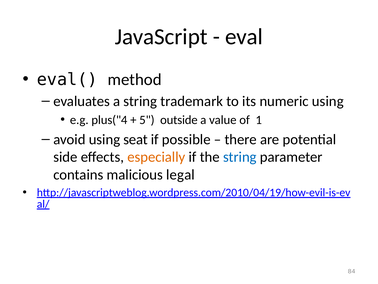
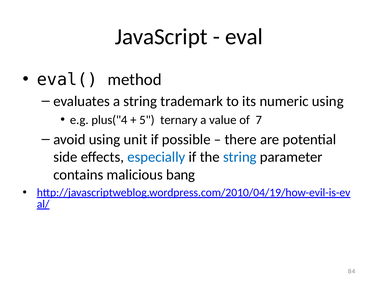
outside: outside -> ternary
1: 1 -> 7
seat: seat -> unit
especially colour: orange -> blue
legal: legal -> bang
